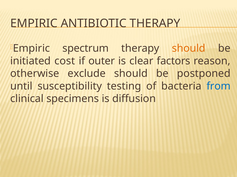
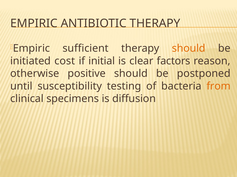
spectrum: spectrum -> sufficient
outer: outer -> initial
exclude: exclude -> positive
from colour: blue -> orange
